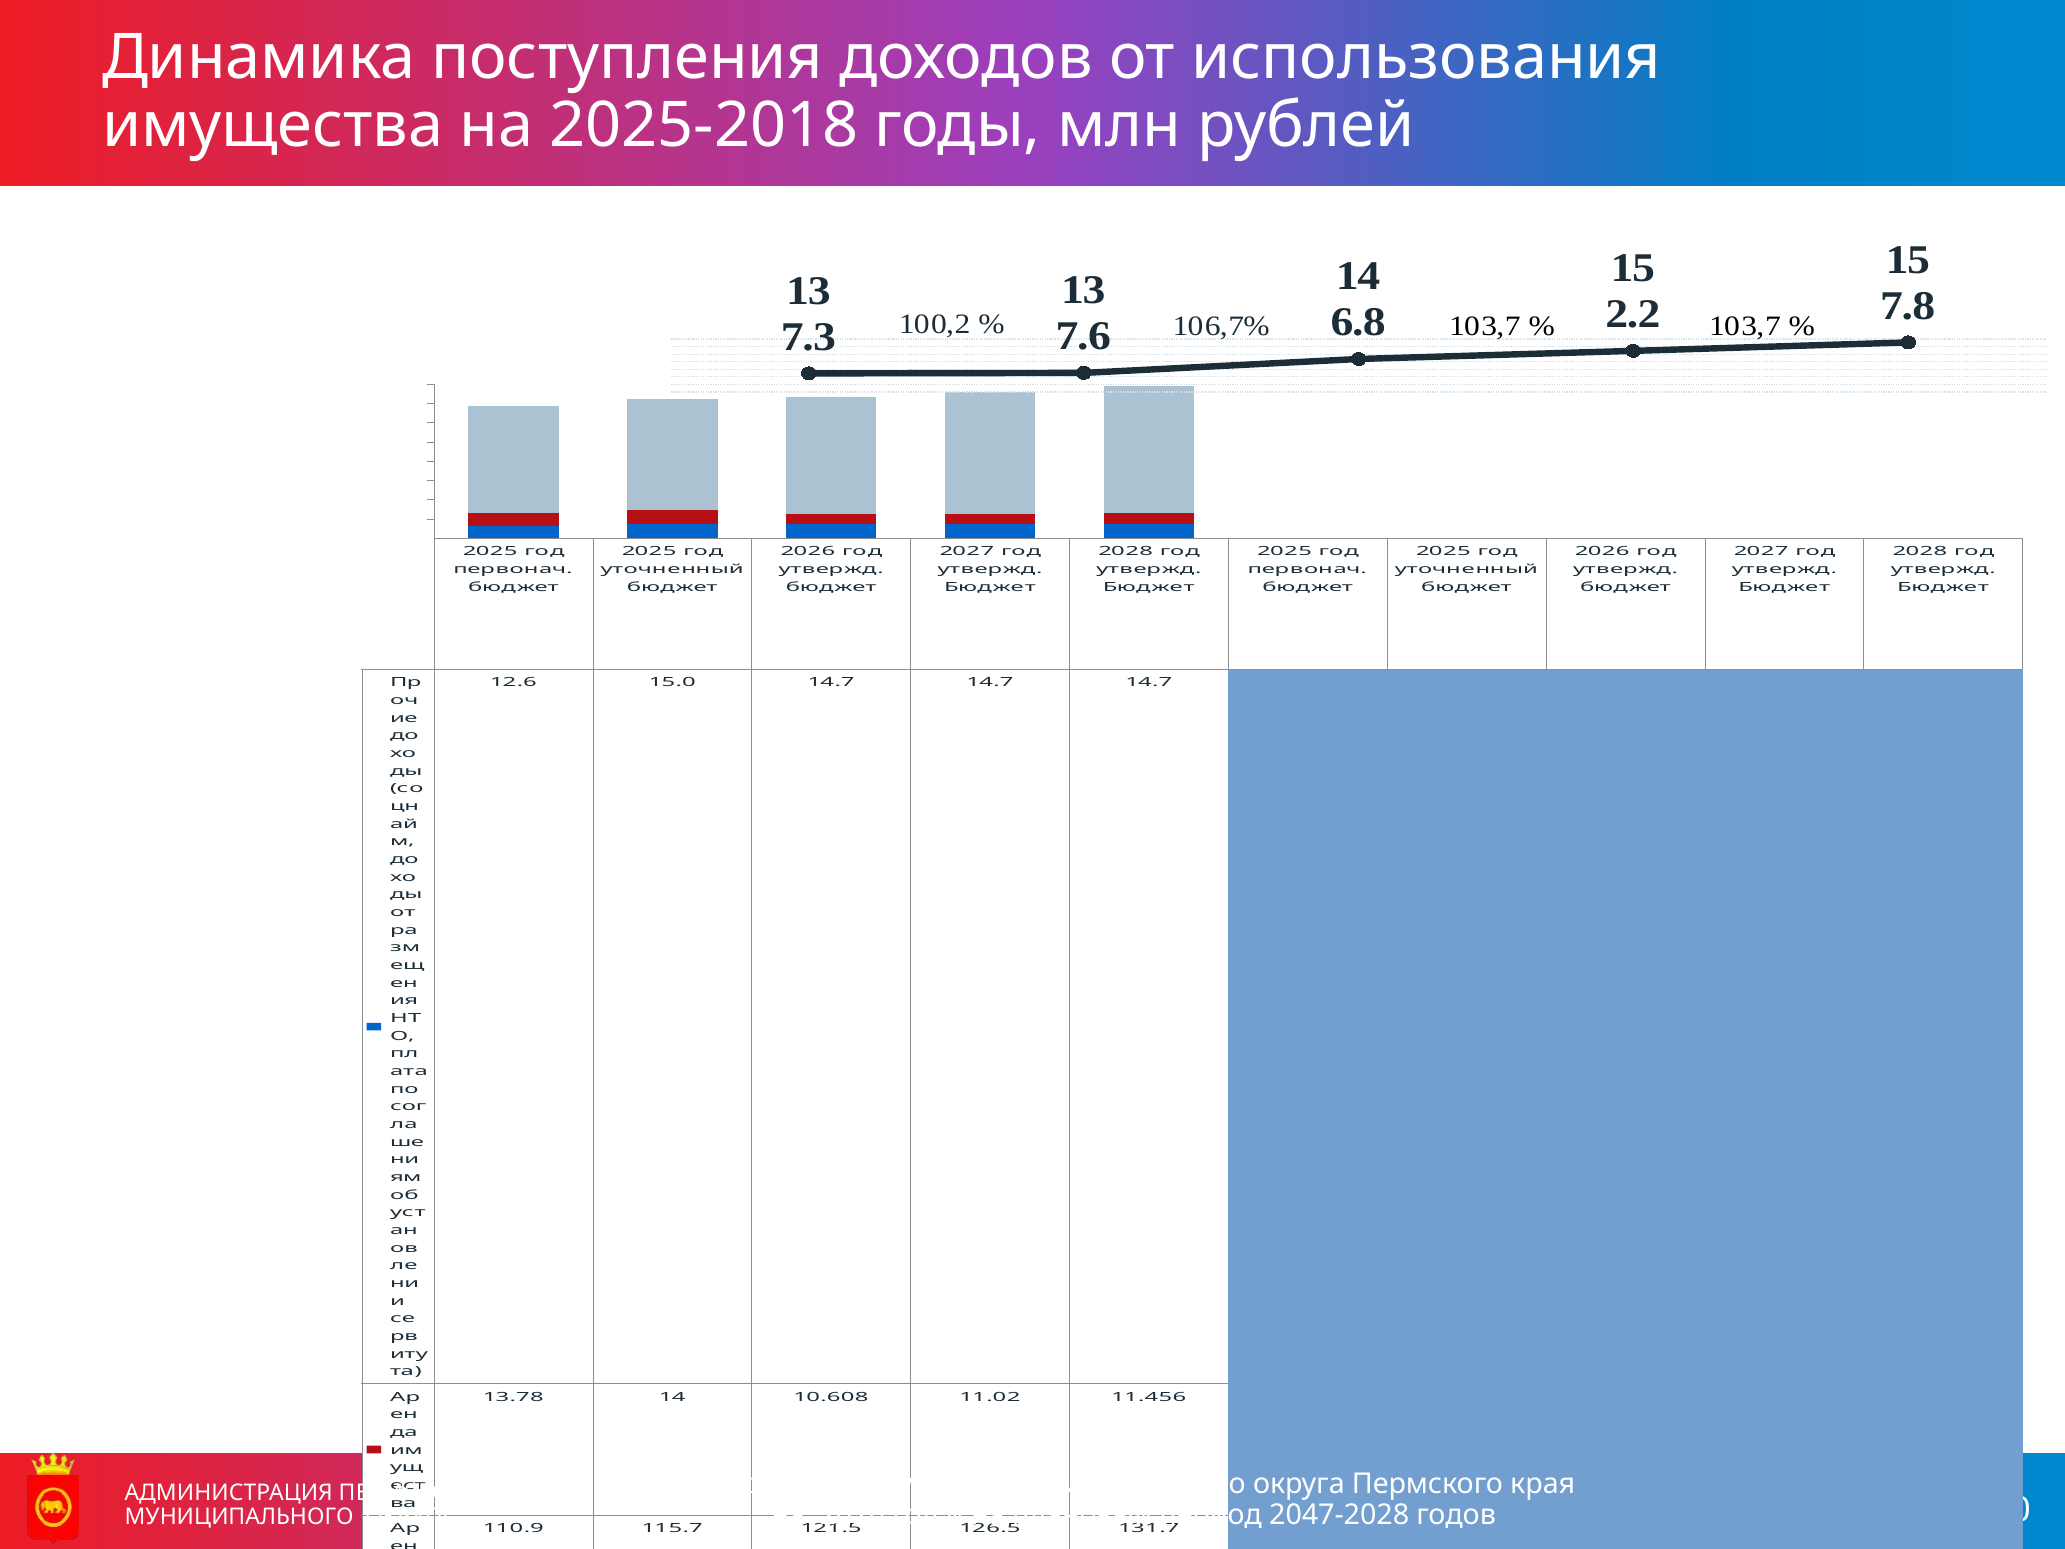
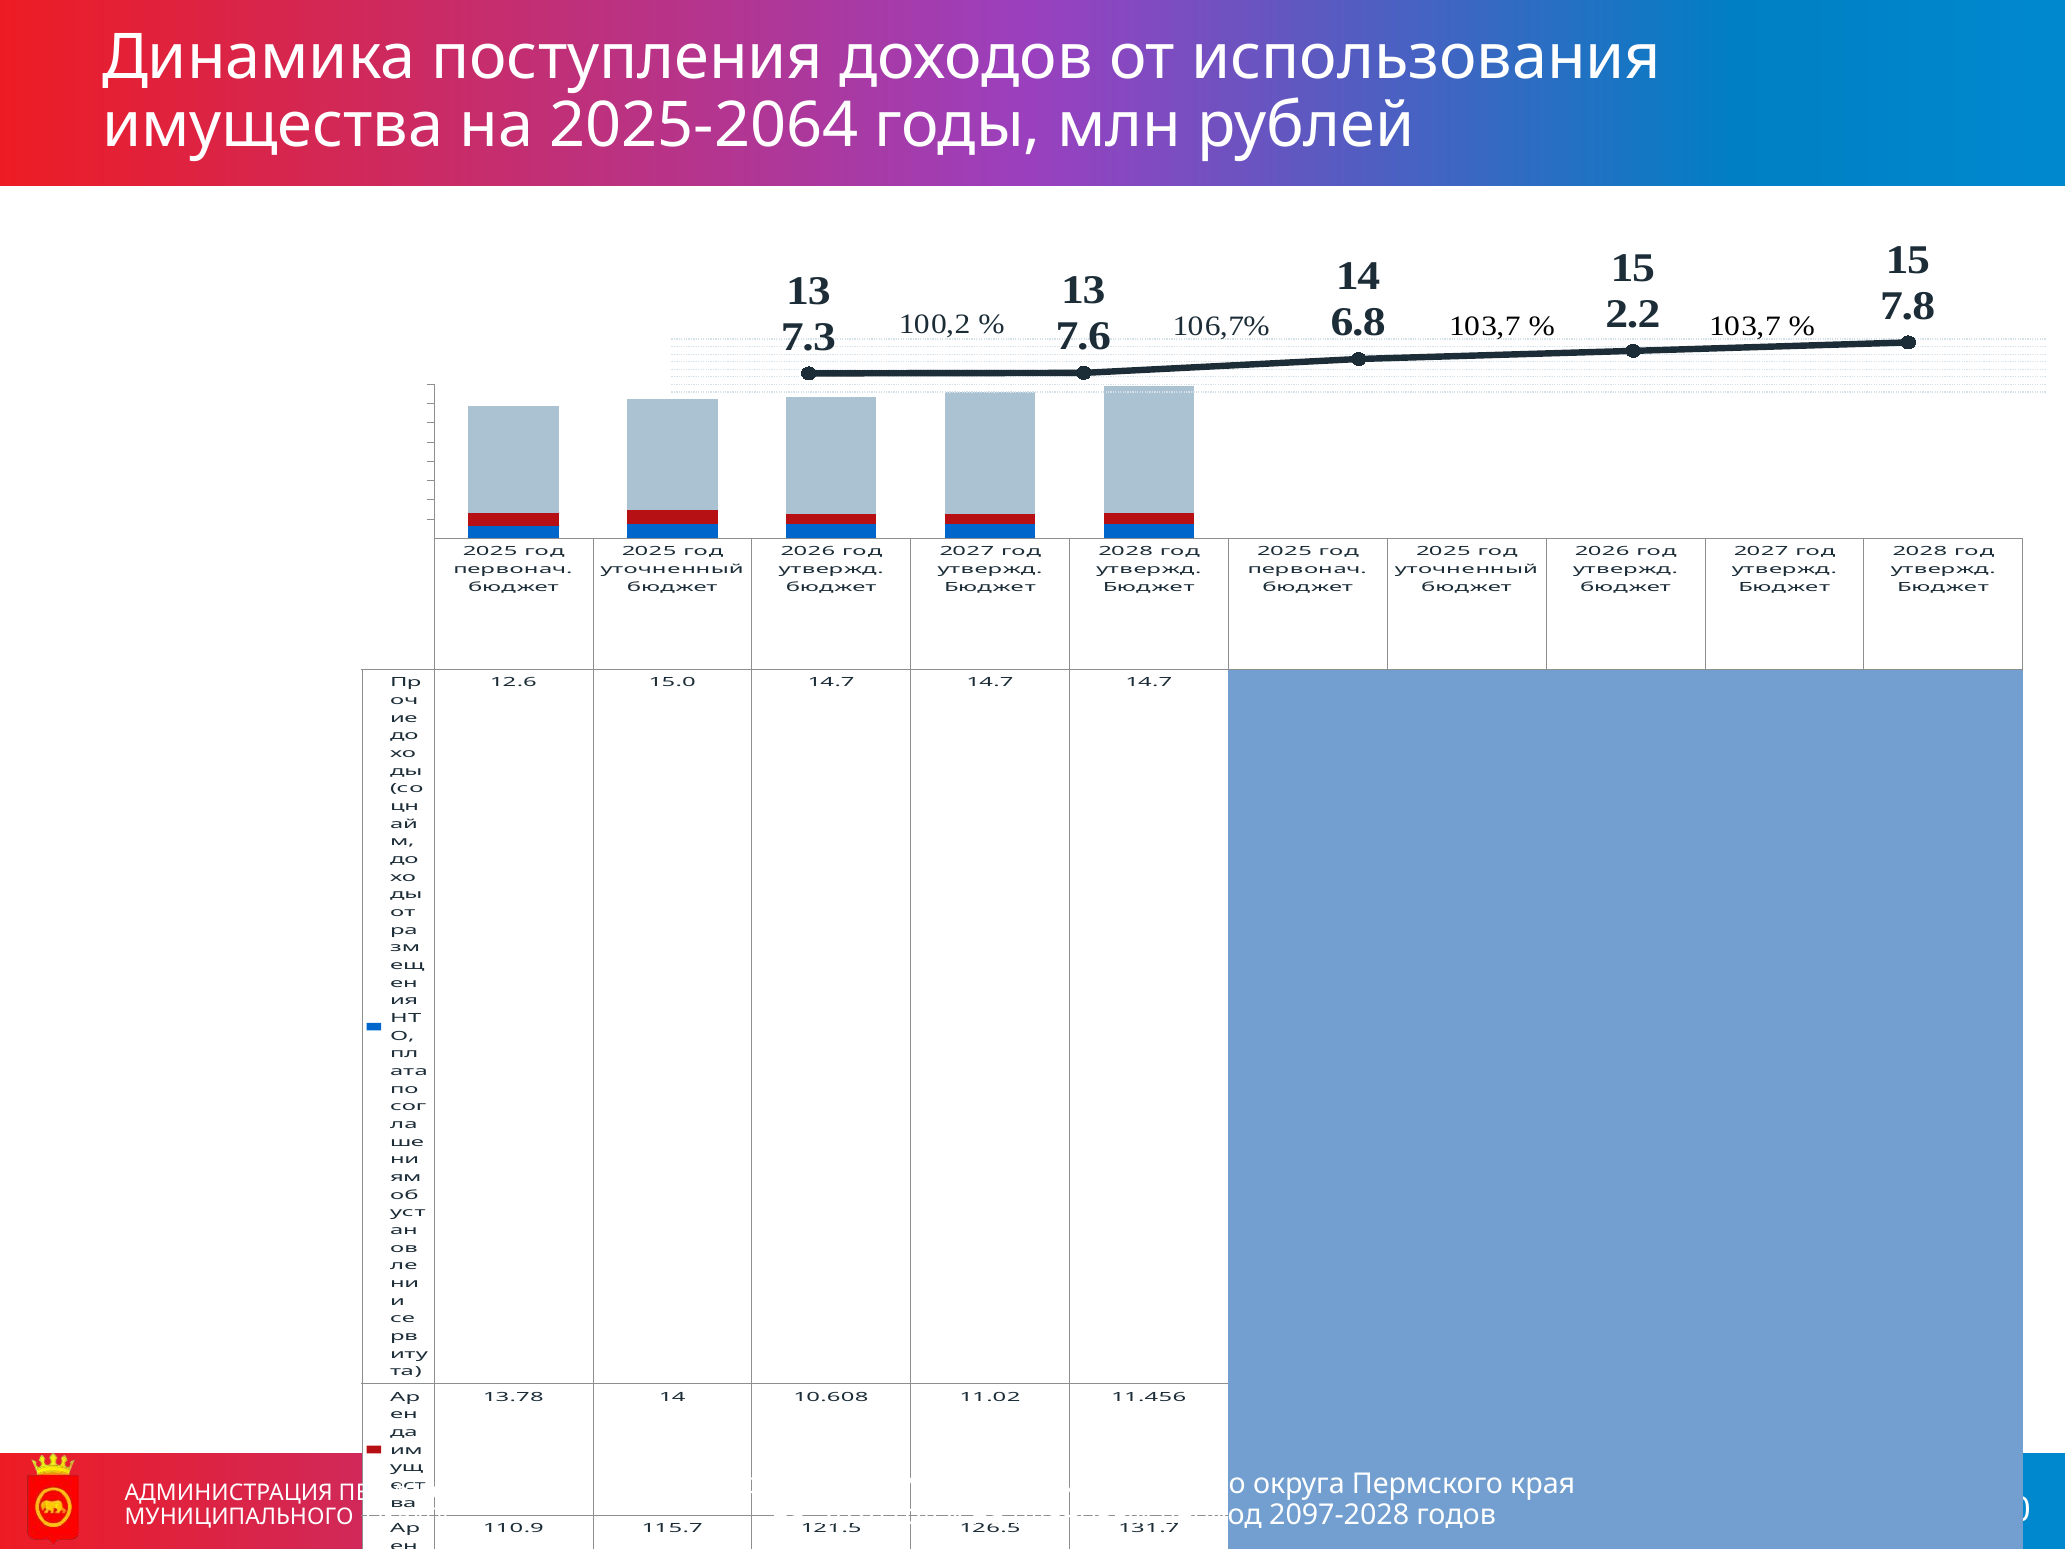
2025-2018: 2025-2018 -> 2025-2064
2047-2028: 2047-2028 -> 2097-2028
